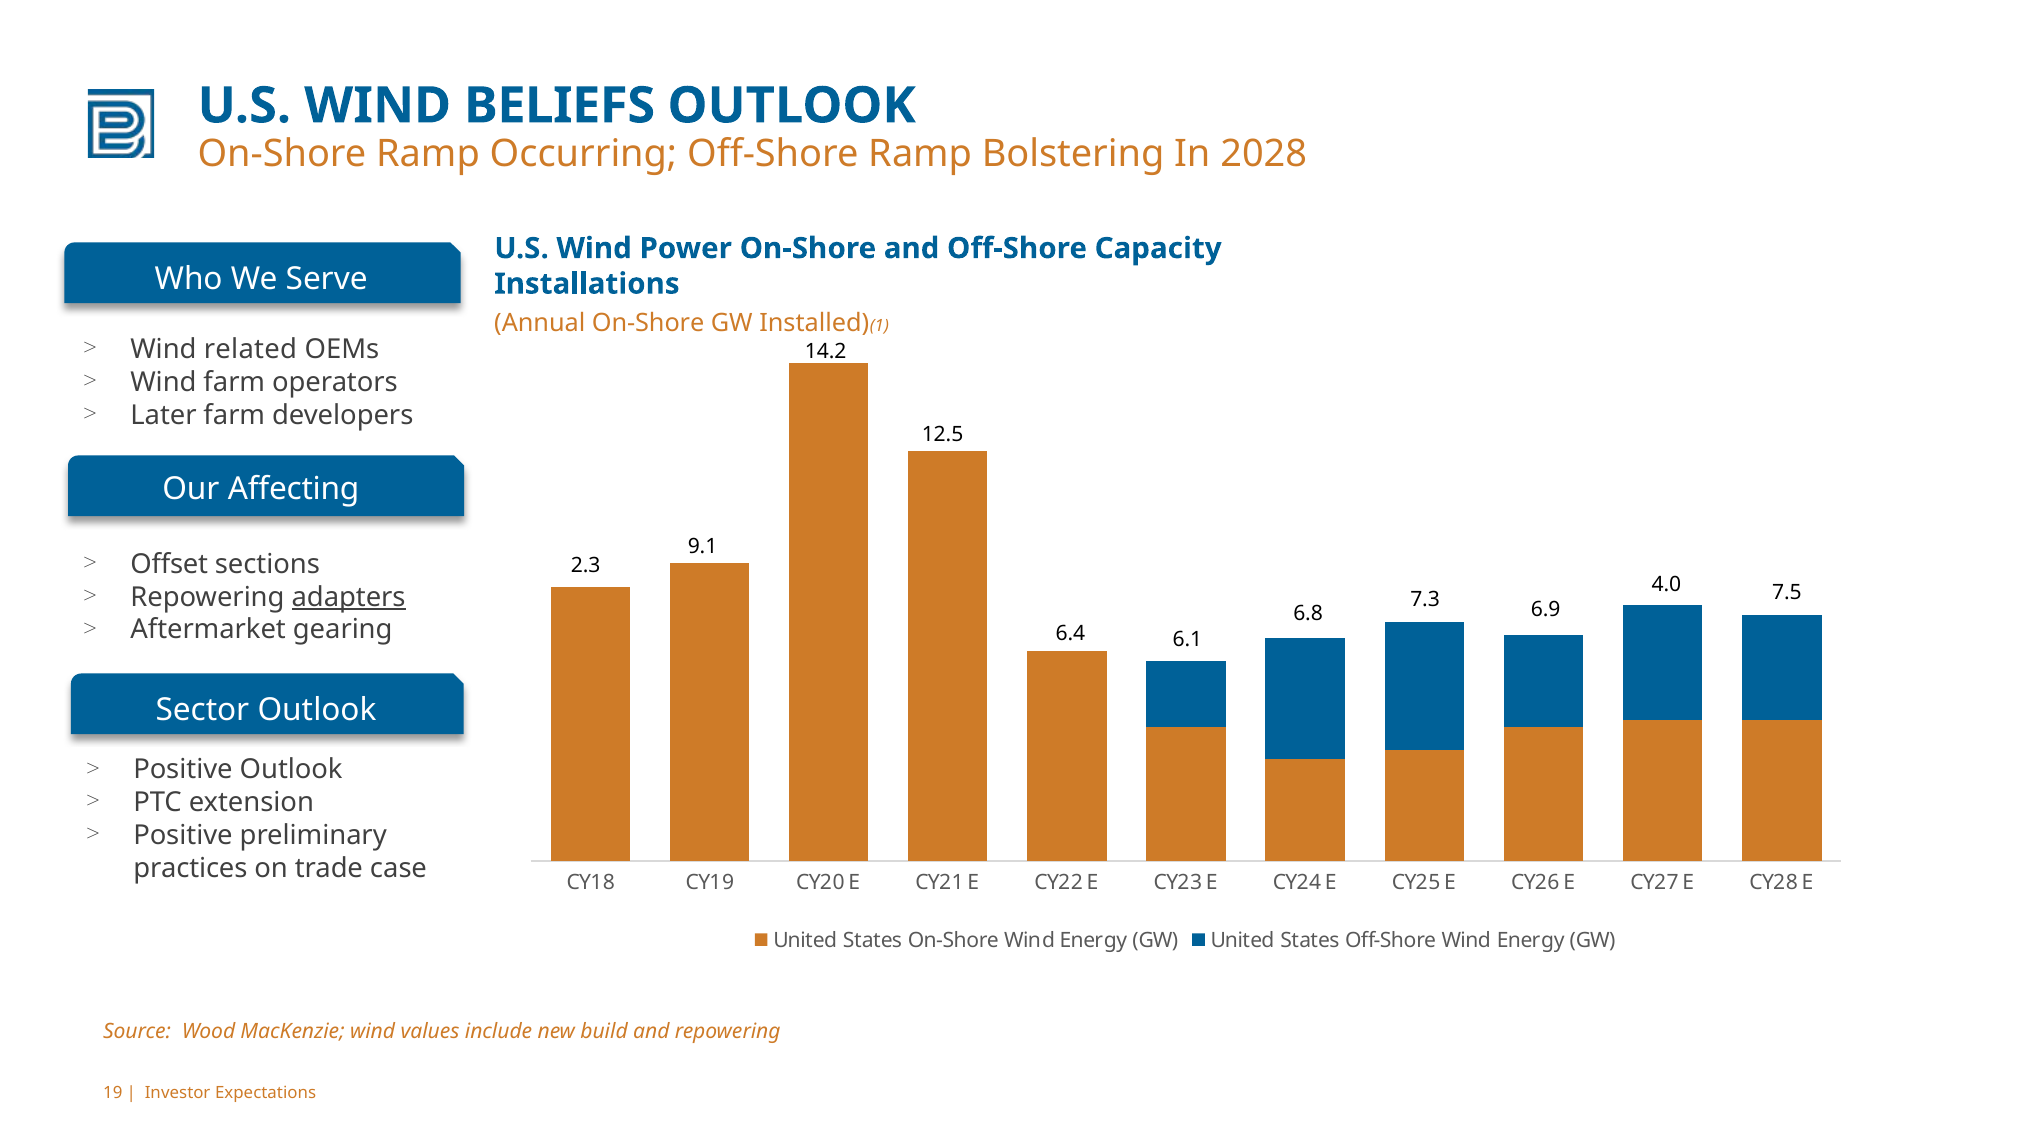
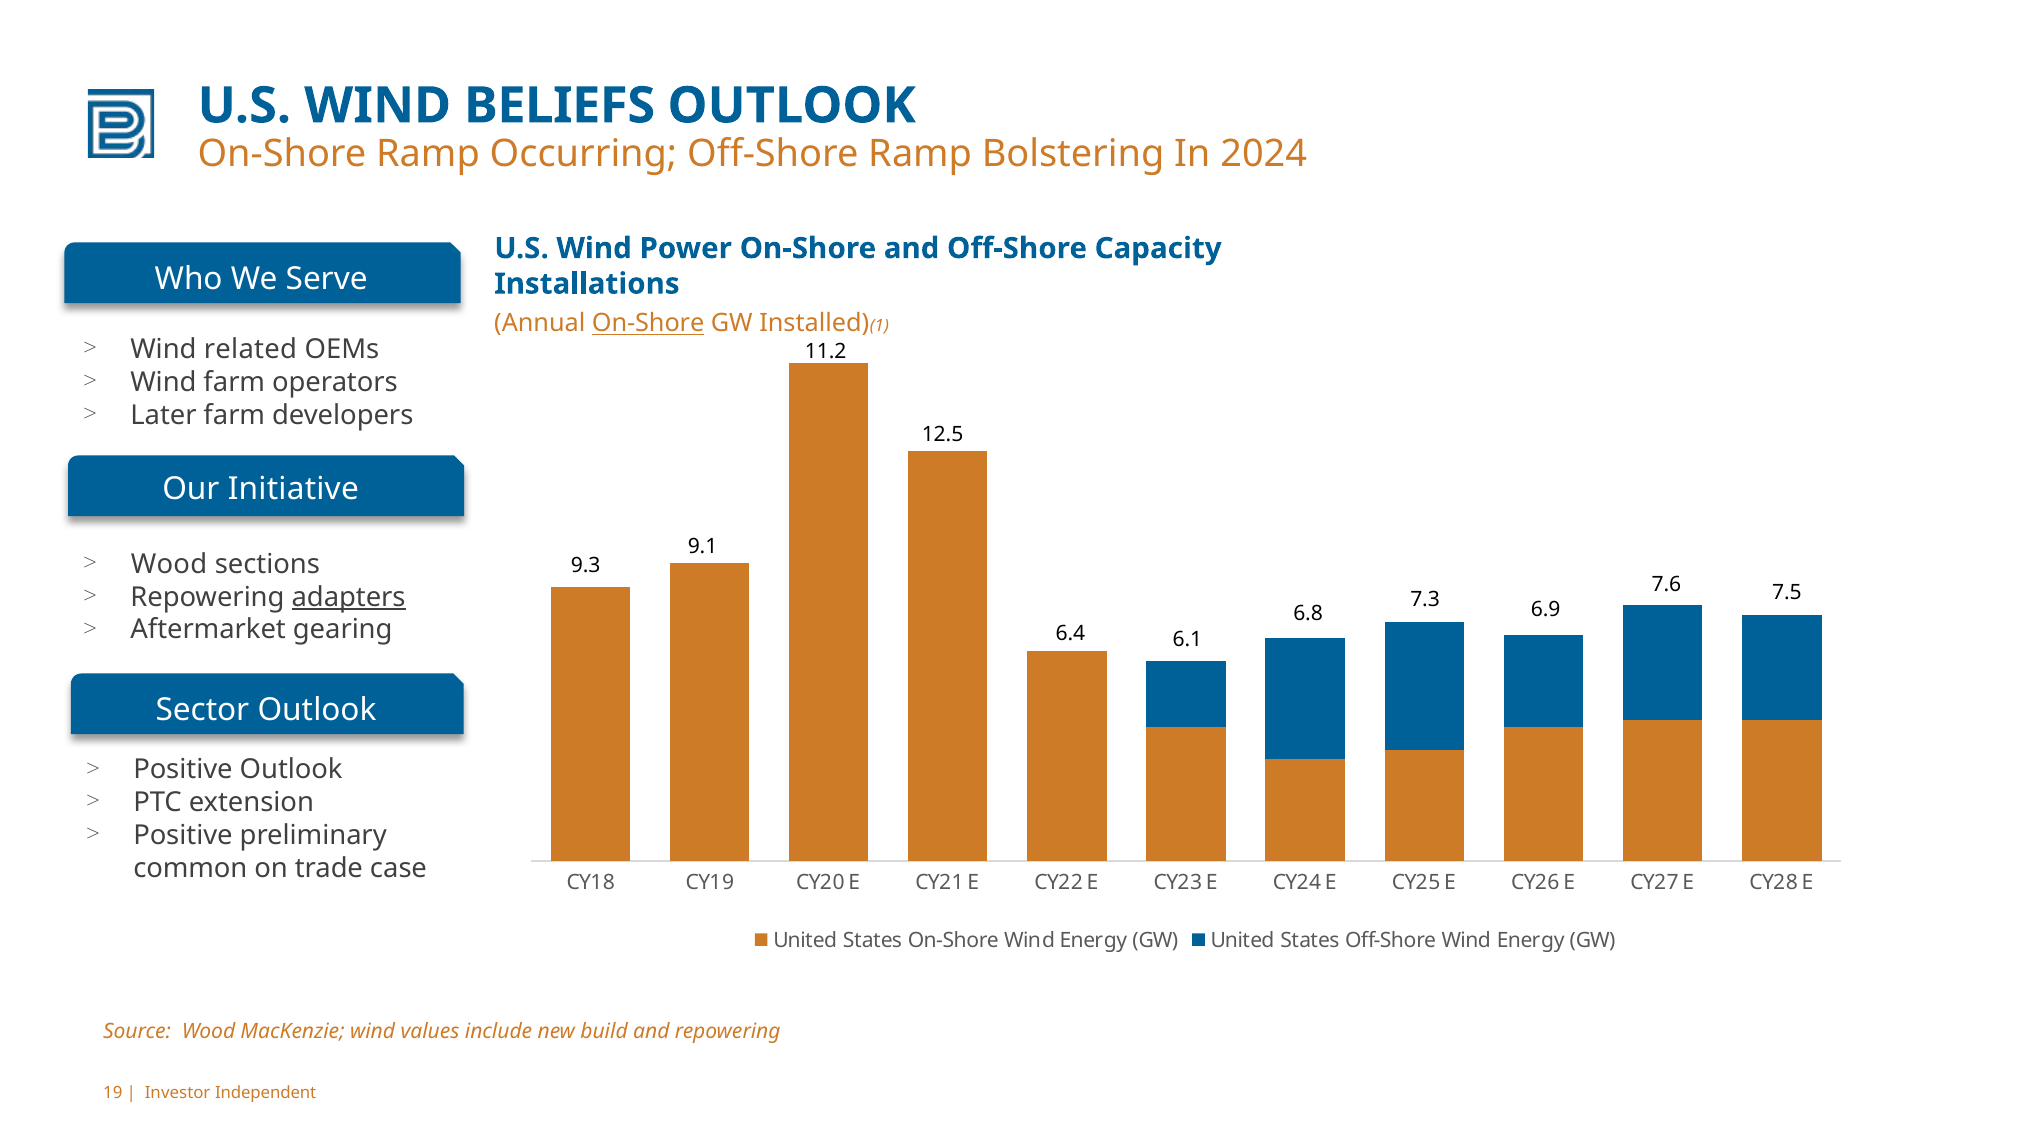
2028: 2028 -> 2024
On-Shore at (648, 323) underline: none -> present
14.2: 14.2 -> 11.2
Affecting: Affecting -> Initiative
Offset at (169, 564): Offset -> Wood
2.3: 2.3 -> 9.3
4.0: 4.0 -> 7.6
practices: practices -> common
Expectations: Expectations -> Independent
